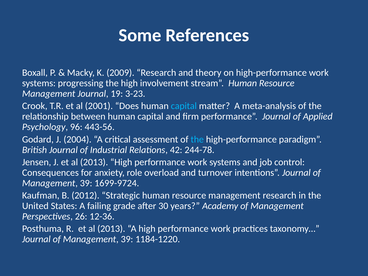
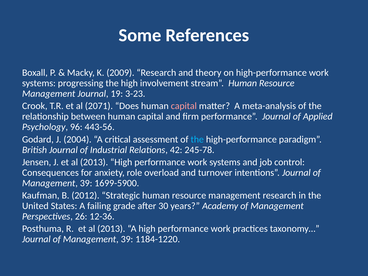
2001: 2001 -> 2071
capital at (184, 106) colour: light blue -> pink
244-78: 244-78 -> 245-78
1699-9724: 1699-9724 -> 1699-5900
